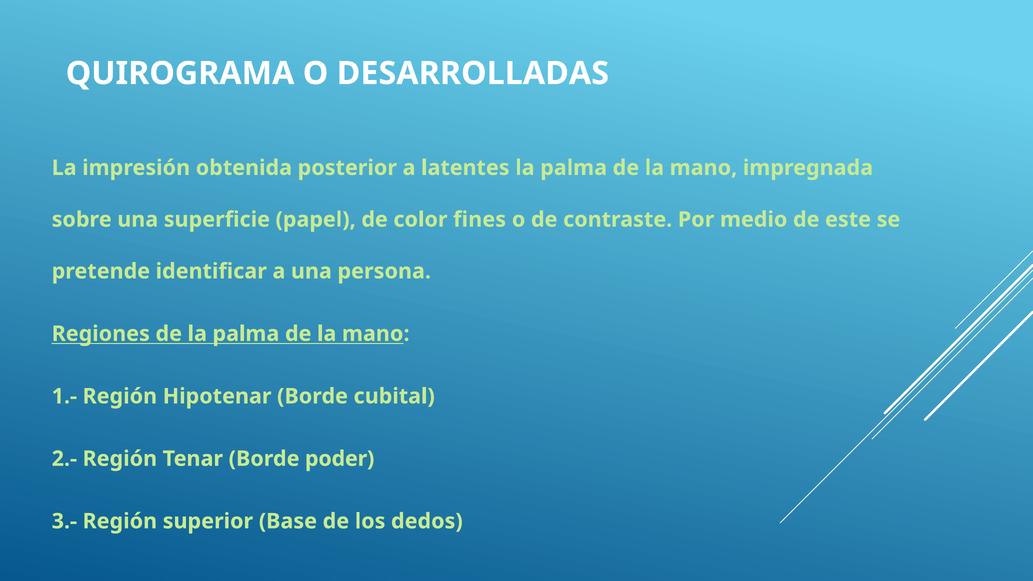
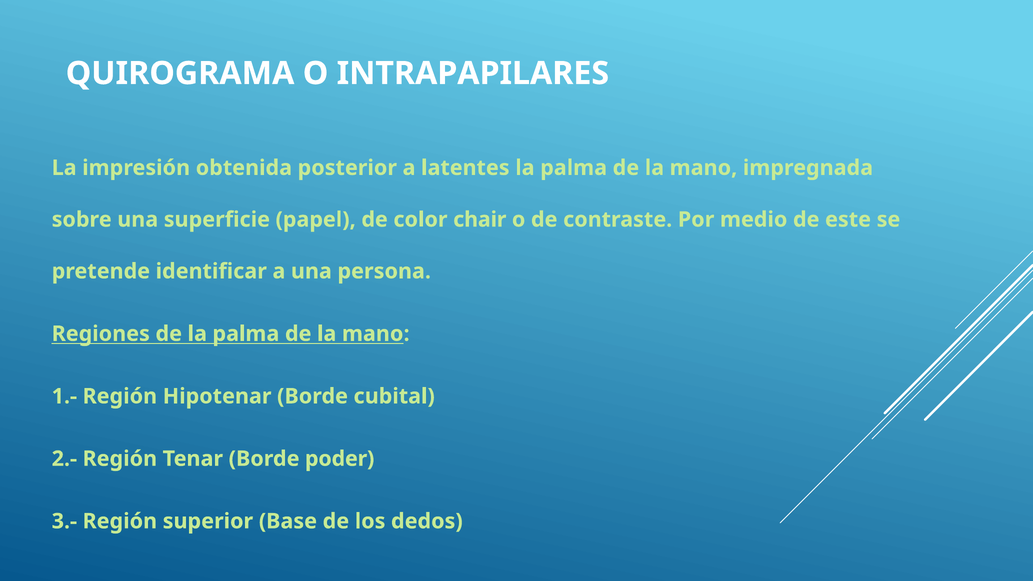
DESARROLLADAS: DESARROLLADAS -> INTRAPAPILARES
fines: fines -> chair
